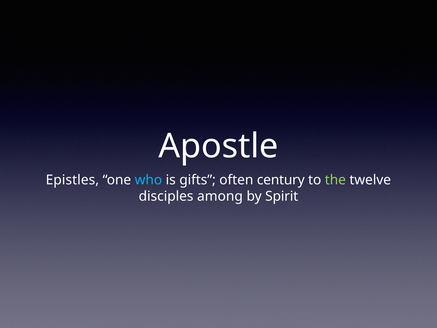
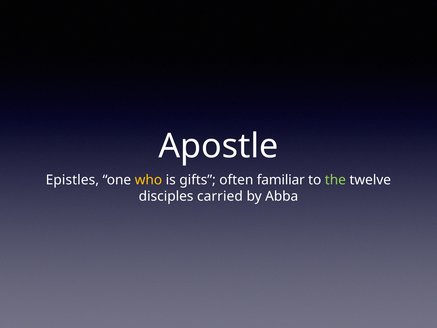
who colour: light blue -> yellow
century: century -> familiar
among: among -> carried
Spirit: Spirit -> Abba
